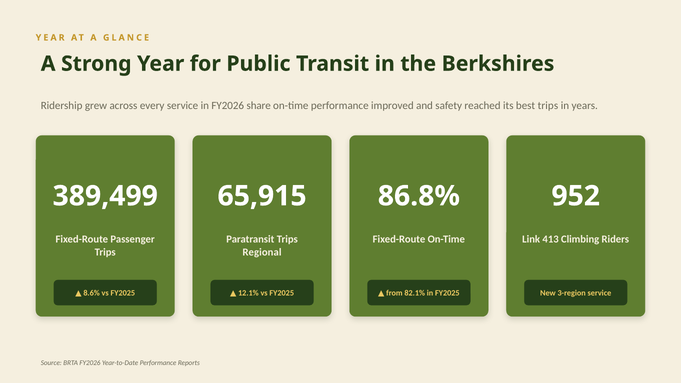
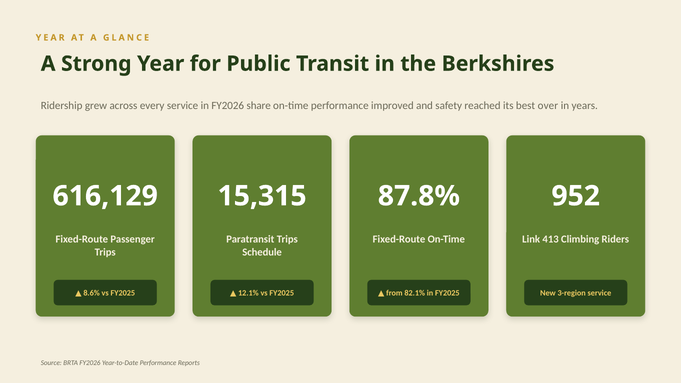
best trips: trips -> over
389,499: 389,499 -> 616,129
65,915: 65,915 -> 15,315
86.8%: 86.8% -> 87.8%
Regional: Regional -> Schedule
